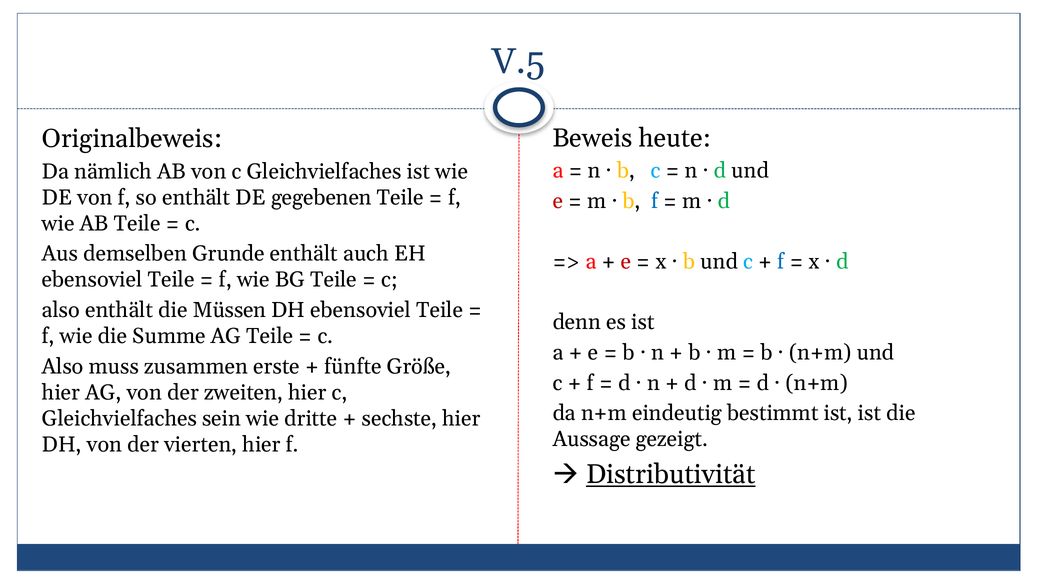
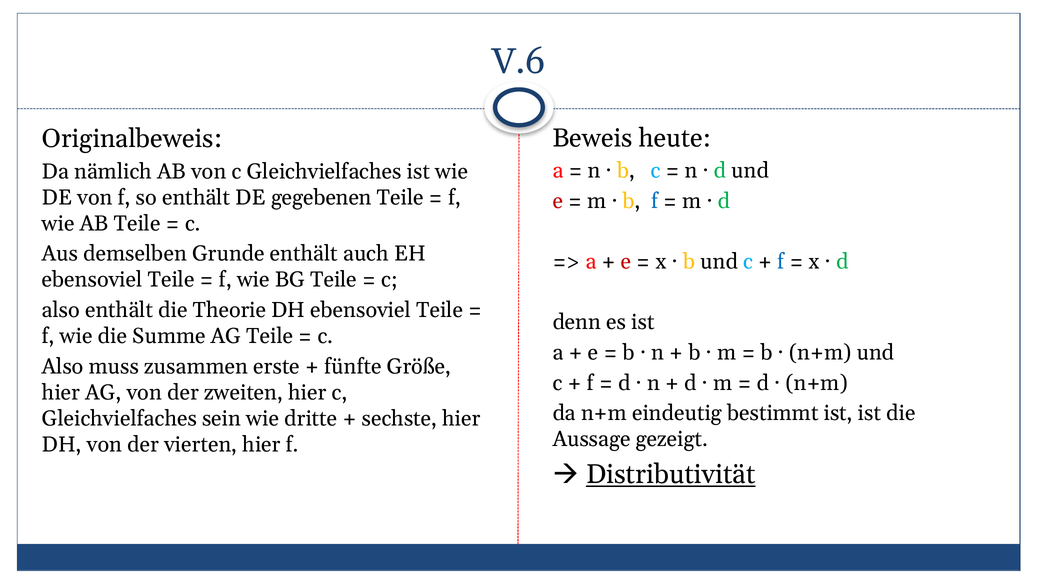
V.5: V.5 -> V.6
Müssen: Müssen -> Theorie
